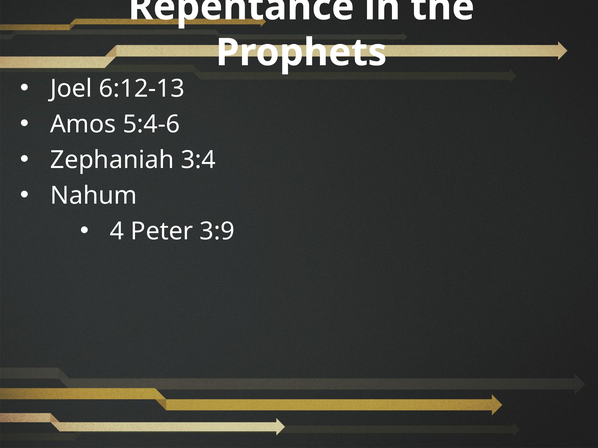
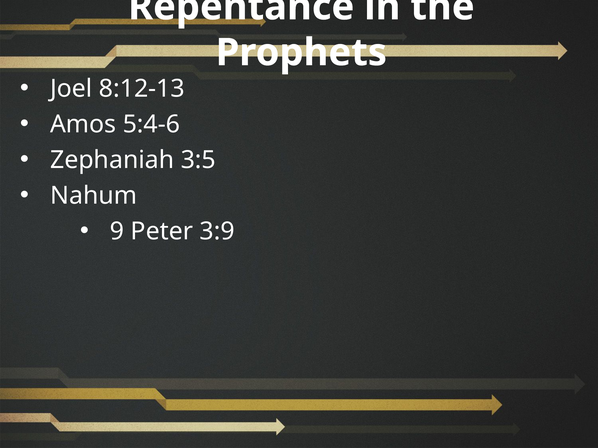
6:12-13: 6:12-13 -> 8:12-13
3:4: 3:4 -> 3:5
4: 4 -> 9
